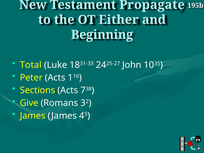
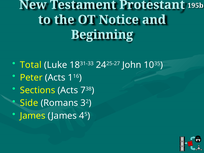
Propagate: Propagate -> Protestant
Either: Either -> Notice
Give: Give -> Side
